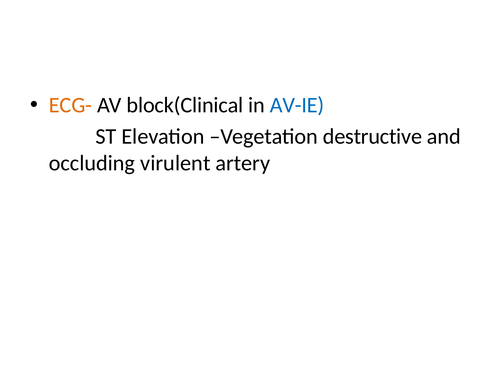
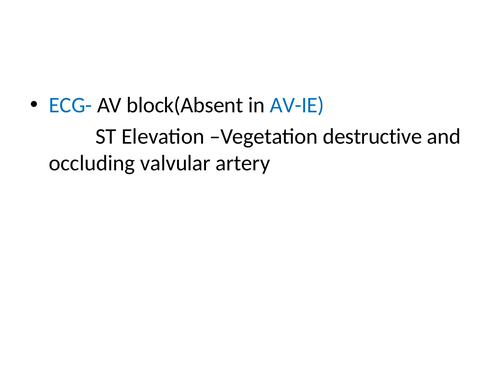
ECG- colour: orange -> blue
block(Clinical: block(Clinical -> block(Absent
virulent: virulent -> valvular
